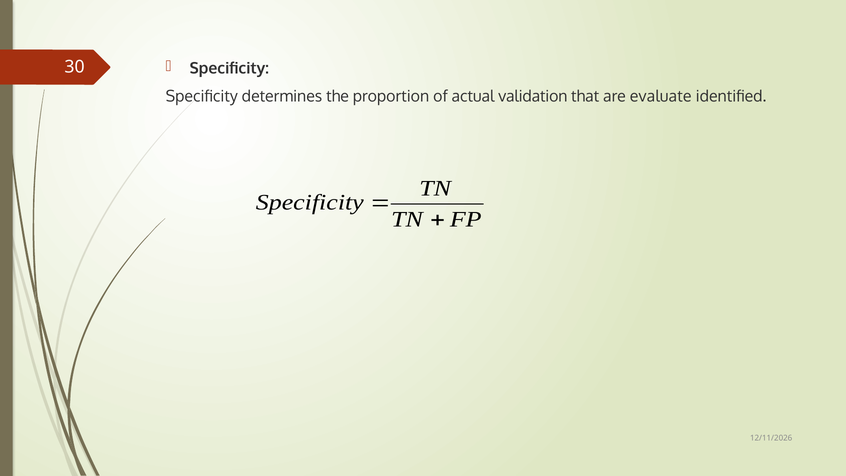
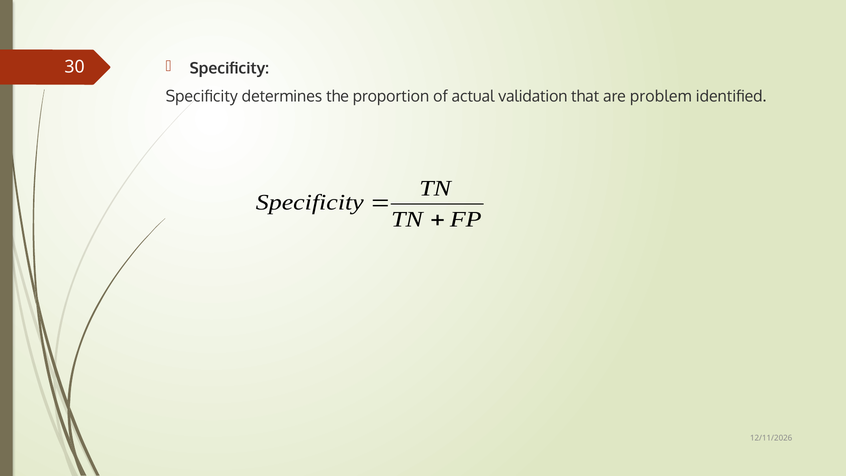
evaluate: evaluate -> problem
